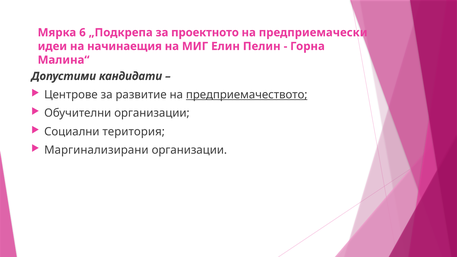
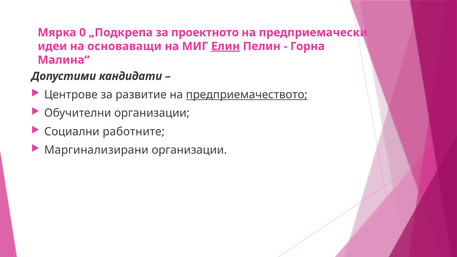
6: 6 -> 0
начинаещия: начинаещия -> основаващи
Елин underline: none -> present
територия: територия -> работните
